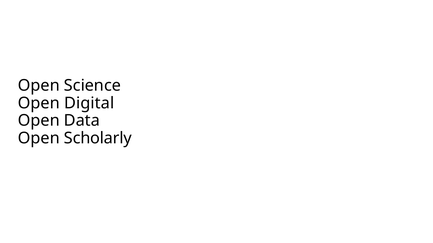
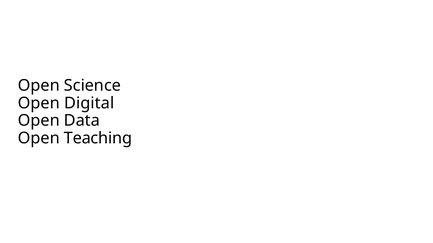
Scholarly: Scholarly -> Teaching
